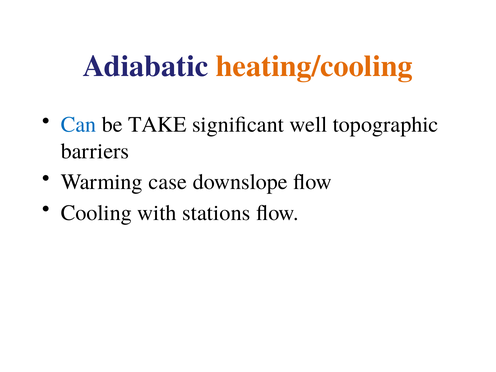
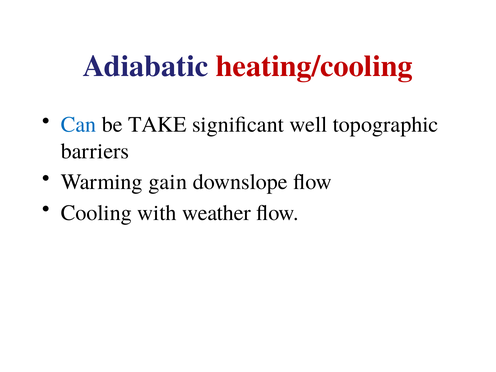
heating/cooling colour: orange -> red
case: case -> gain
stations: stations -> weather
